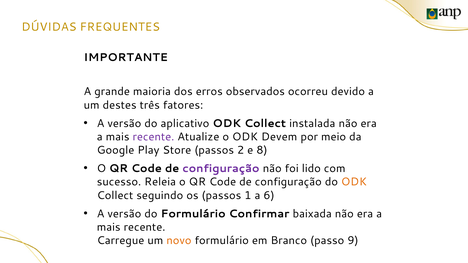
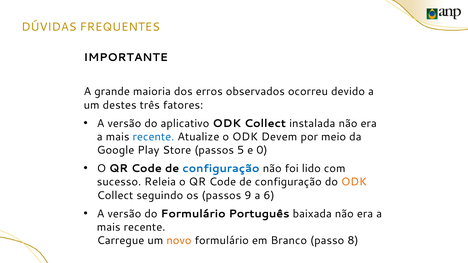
recente at (153, 137) colour: purple -> blue
2: 2 -> 5
8: 8 -> 0
configuração at (221, 169) colour: purple -> blue
1: 1 -> 9
Confirmar: Confirmar -> Português
9: 9 -> 8
